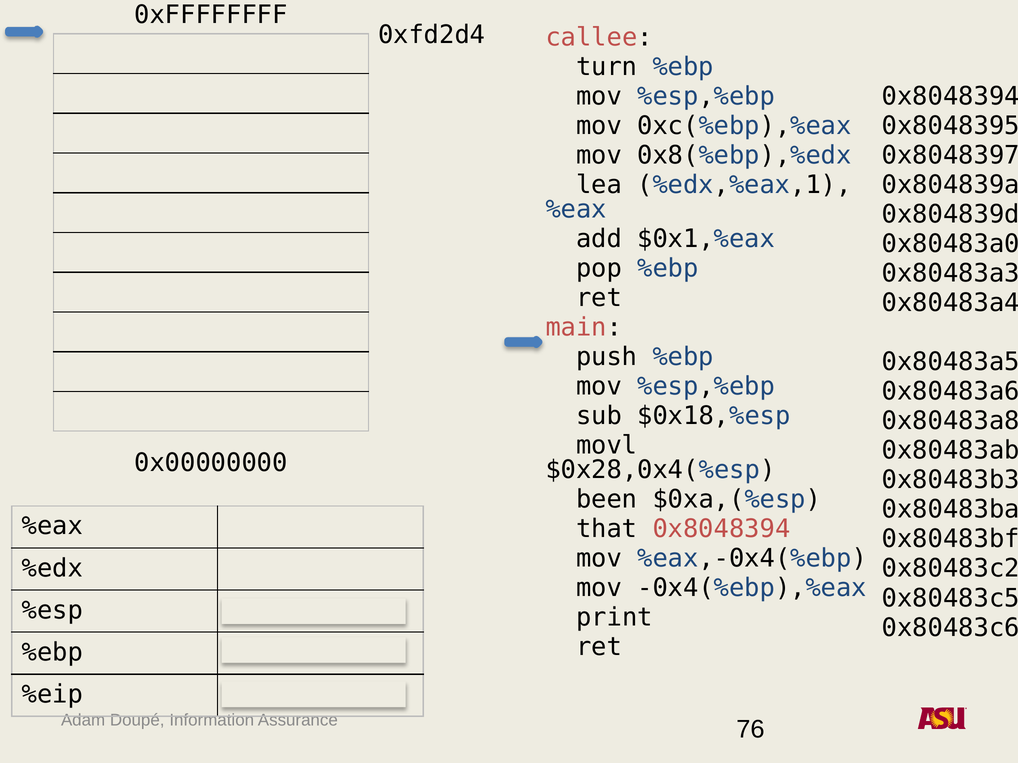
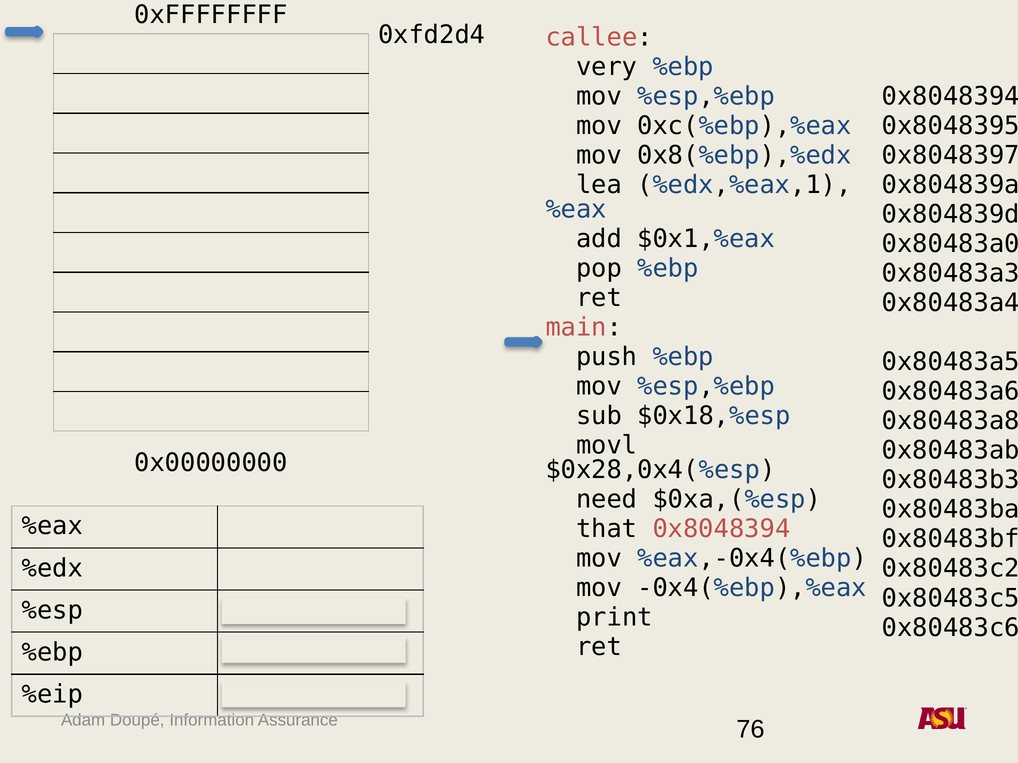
turn: turn -> very
been: been -> need
